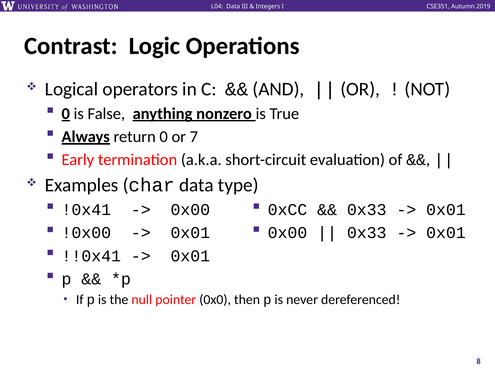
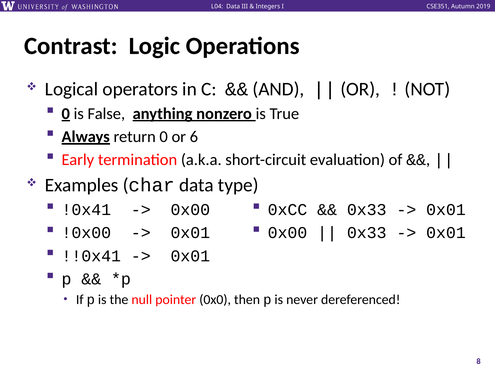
7: 7 -> 6
